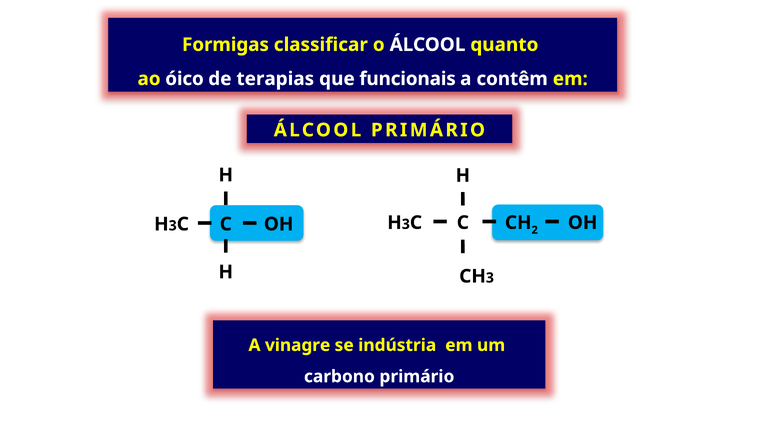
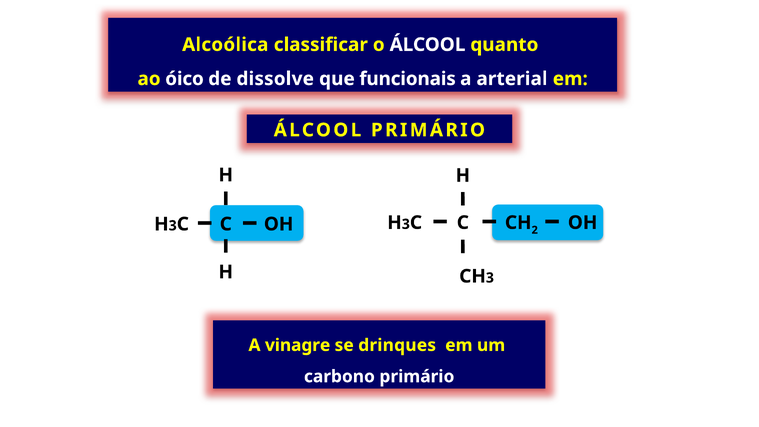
Formigas: Formigas -> Alcoólica
terapias: terapias -> dissolve
contêm: contêm -> arterial
indústria: indústria -> drinques
